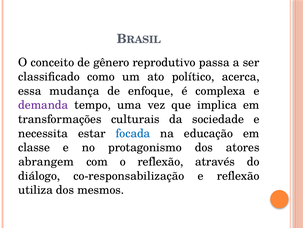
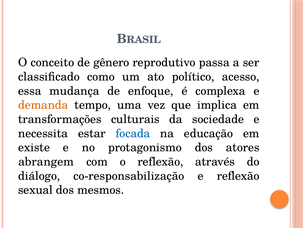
acerca: acerca -> acesso
demanda colour: purple -> orange
classe: classe -> existe
utiliza: utiliza -> sexual
